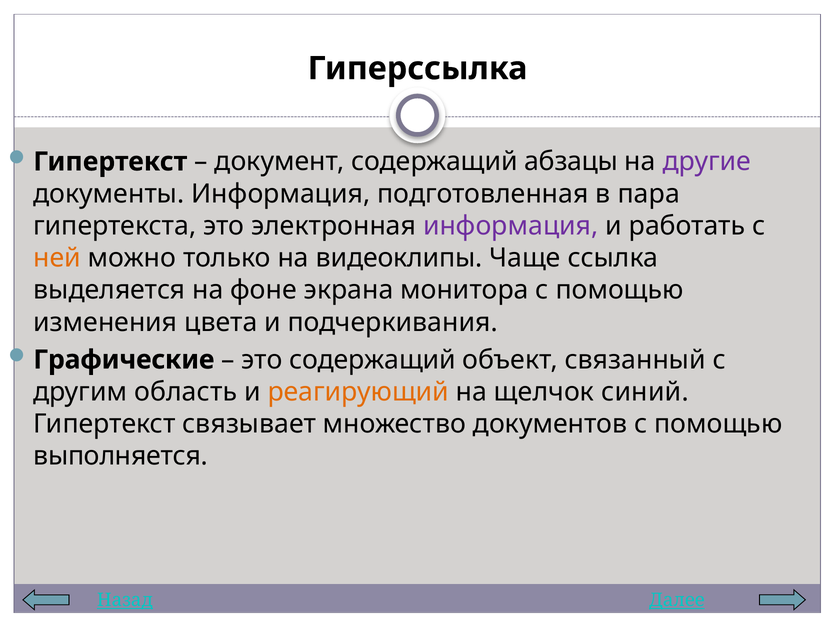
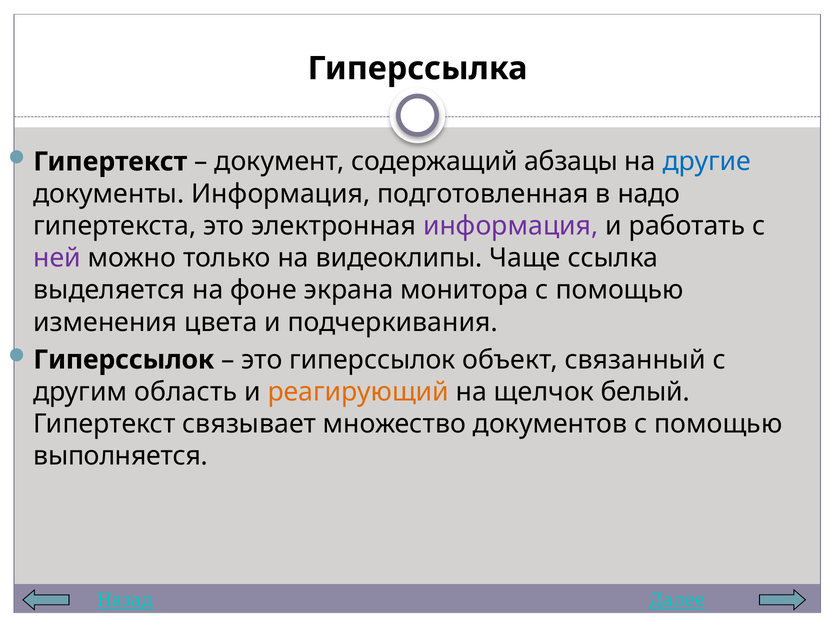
другие colour: purple -> blue
пара: пара -> надо
ней colour: orange -> purple
Графические at (124, 359): Графические -> Гиперссылок
это содержащий: содержащий -> гиперссылок
синий: синий -> белый
